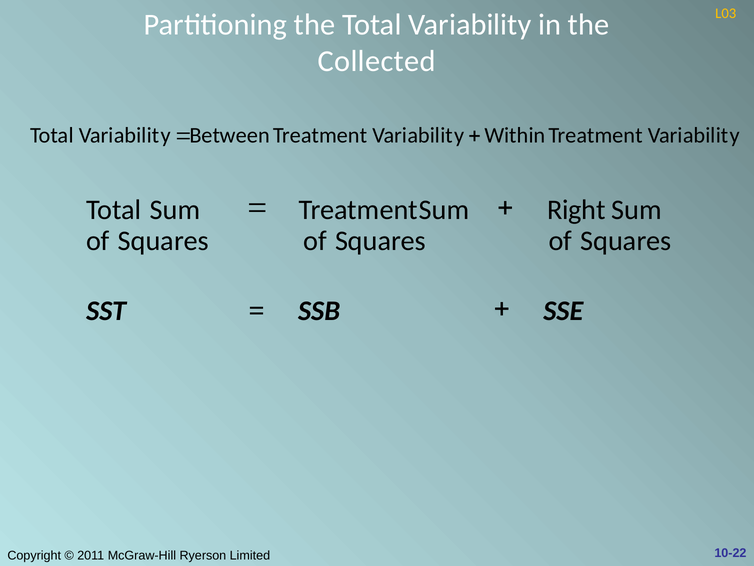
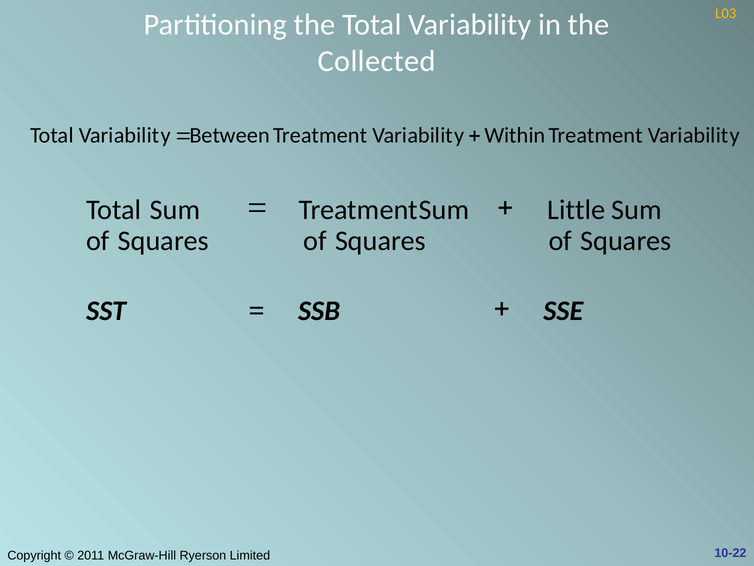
Right: Right -> Little
